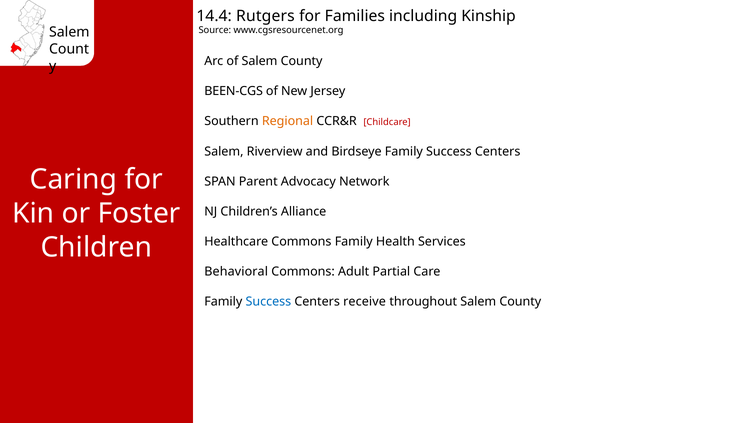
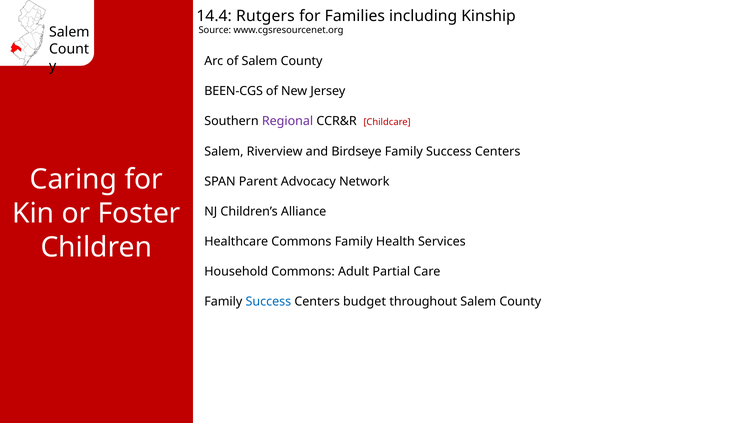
Regional colour: orange -> purple
Behavioral: Behavioral -> Household
receive: receive -> budget
